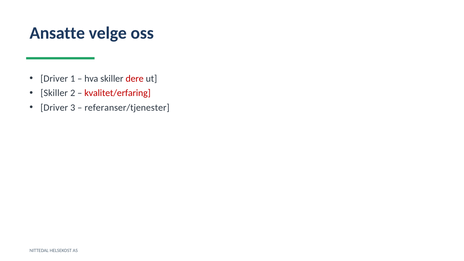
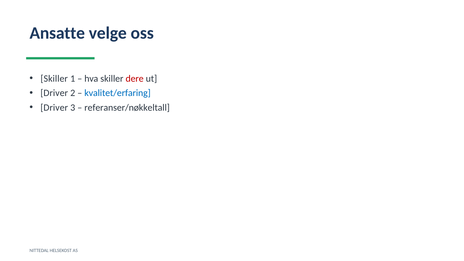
Driver at (54, 79): Driver -> Skiller
Skiller at (54, 93): Skiller -> Driver
kvalitet/erfaring colour: red -> blue
referanser/tjenester: referanser/tjenester -> referanser/nøkkeltall
